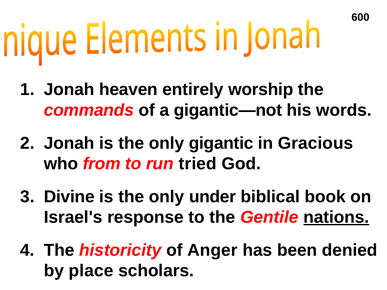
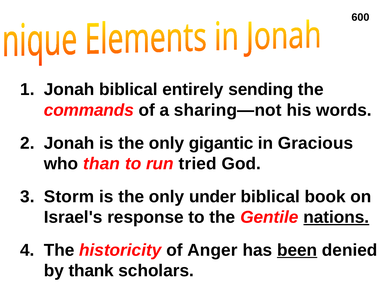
Jonah heaven: heaven -> biblical
worship: worship -> sending
gigantic—not: gigantic—not -> sharing—not
from: from -> than
Divine: Divine -> Storm
been underline: none -> present
place: place -> thank
